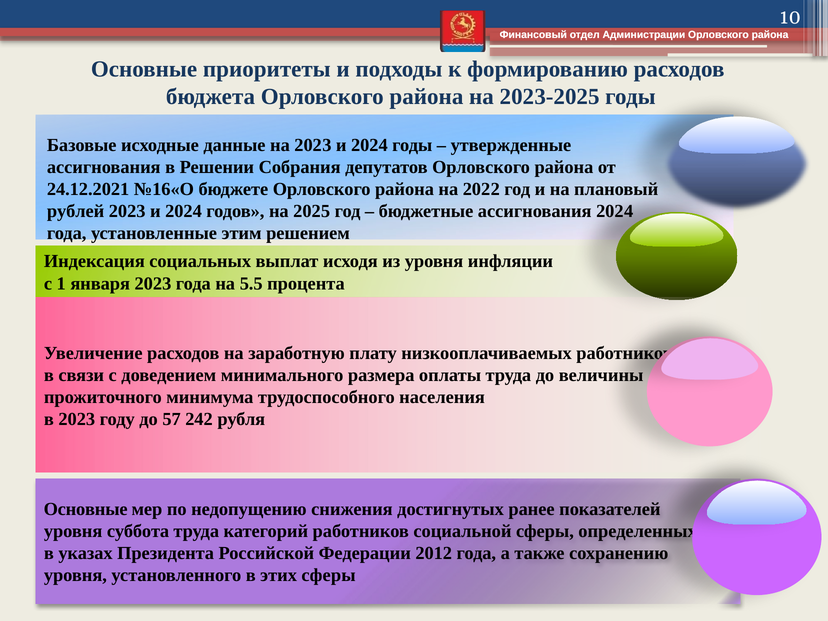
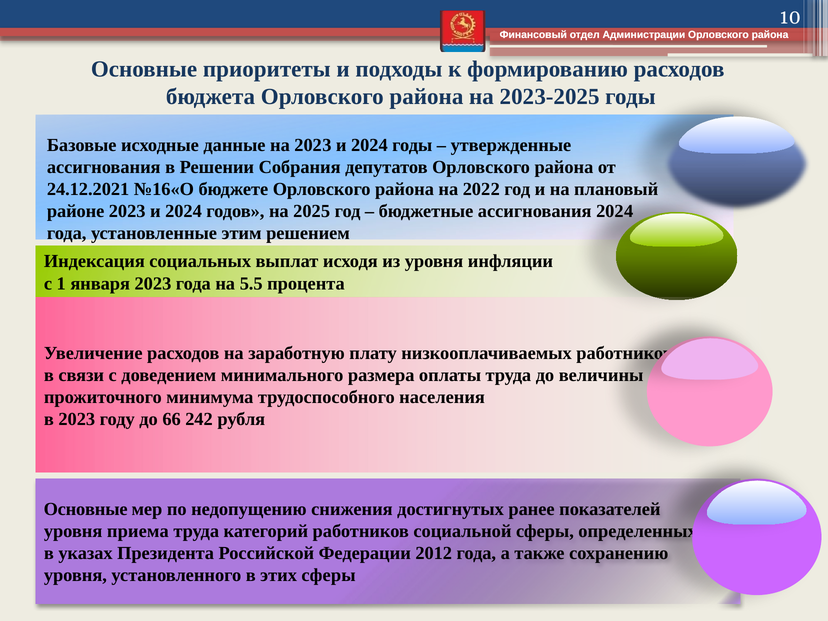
рублей: рублей -> районе
57: 57 -> 66
суббота: суббота -> приема
